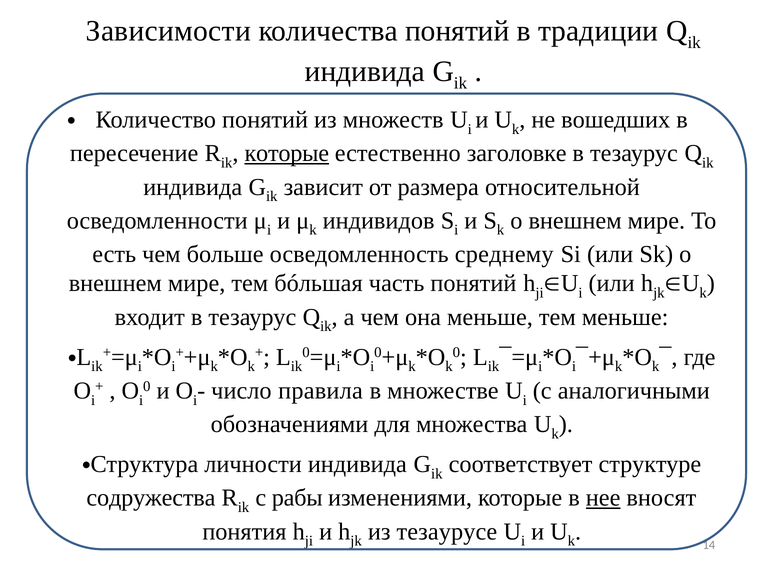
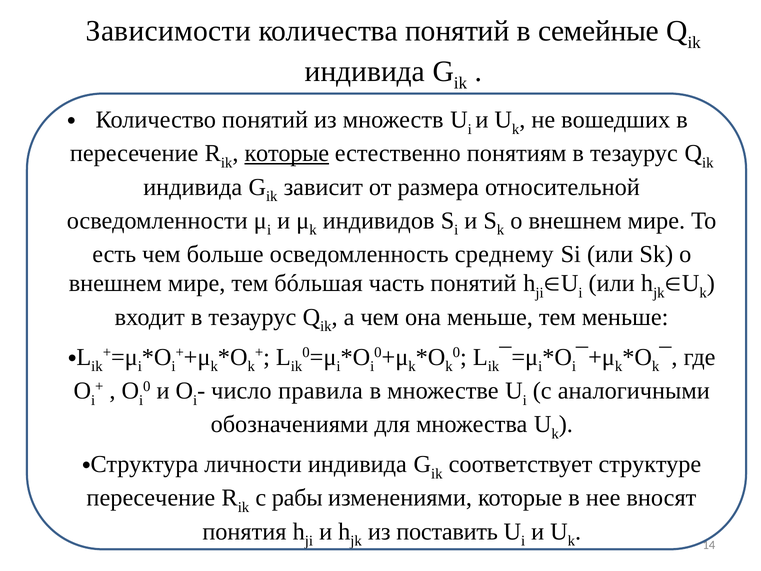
традиции: традиции -> семейные
заголовке: заголовке -> понятиям
содружества at (151, 498): содружества -> пересечение
нее underline: present -> none
тезаурусе: тезаурусе -> поставить
